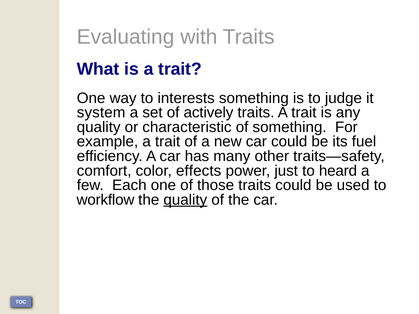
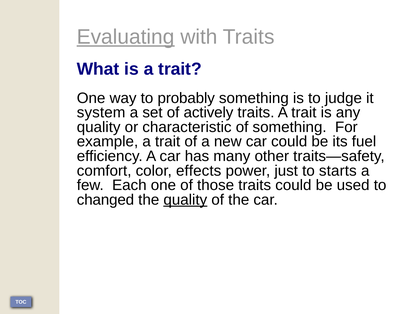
Evaluating underline: none -> present
interests: interests -> probably
heard: heard -> starts
workflow: workflow -> changed
